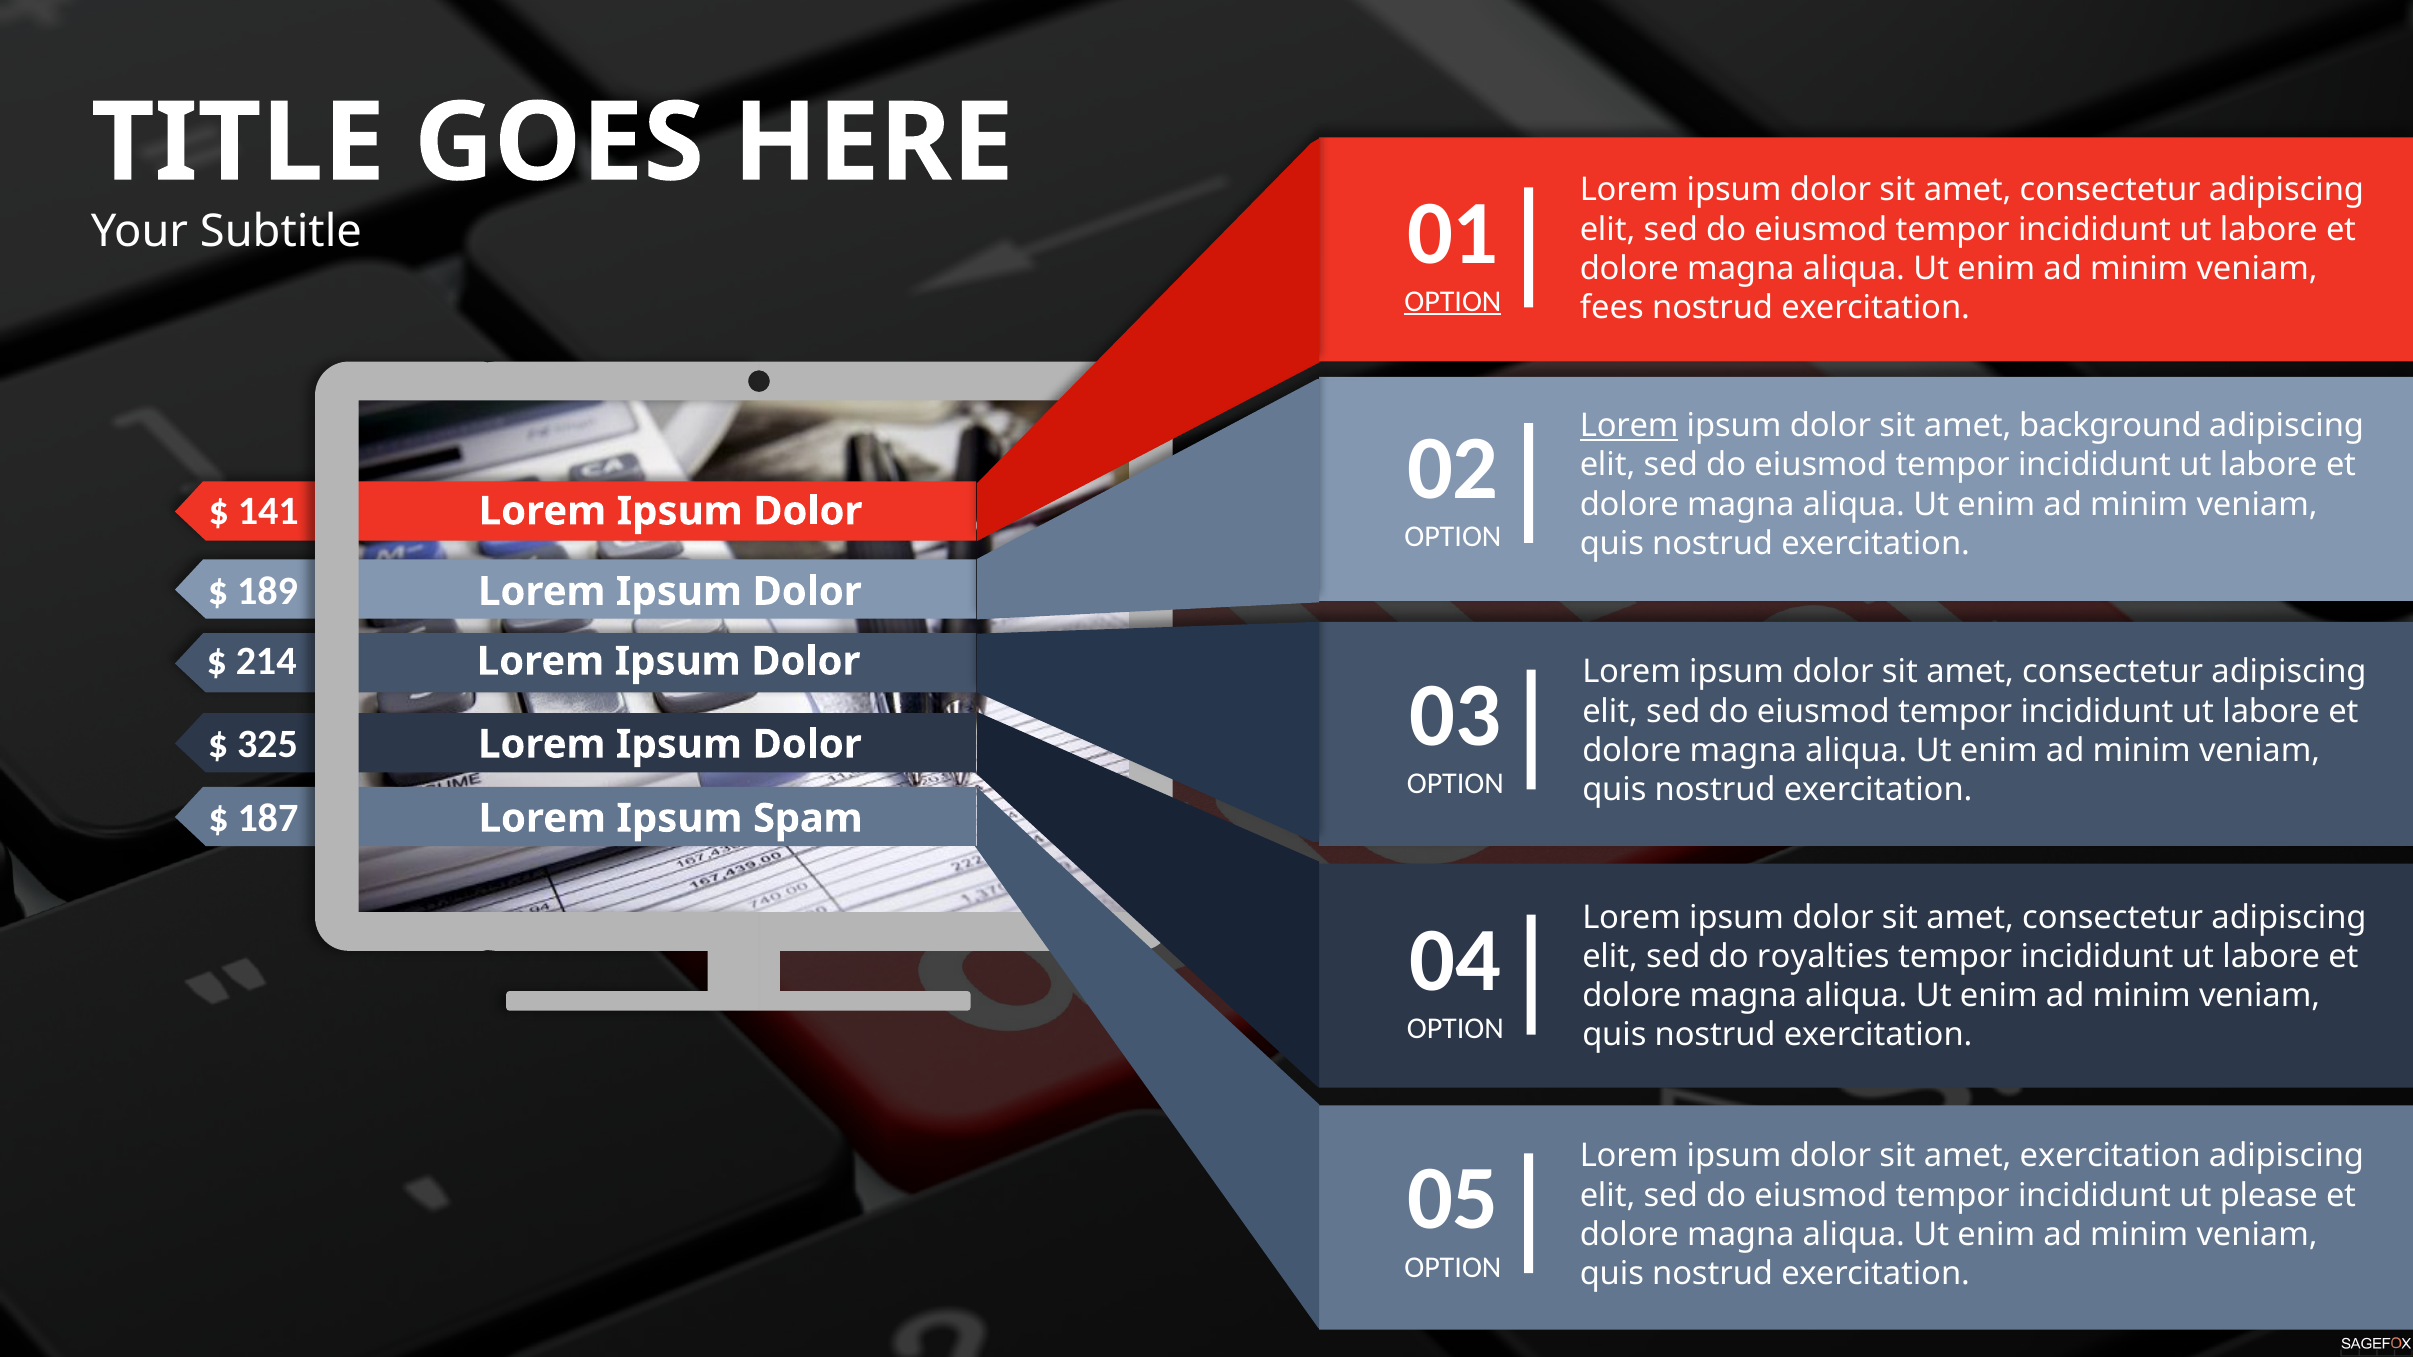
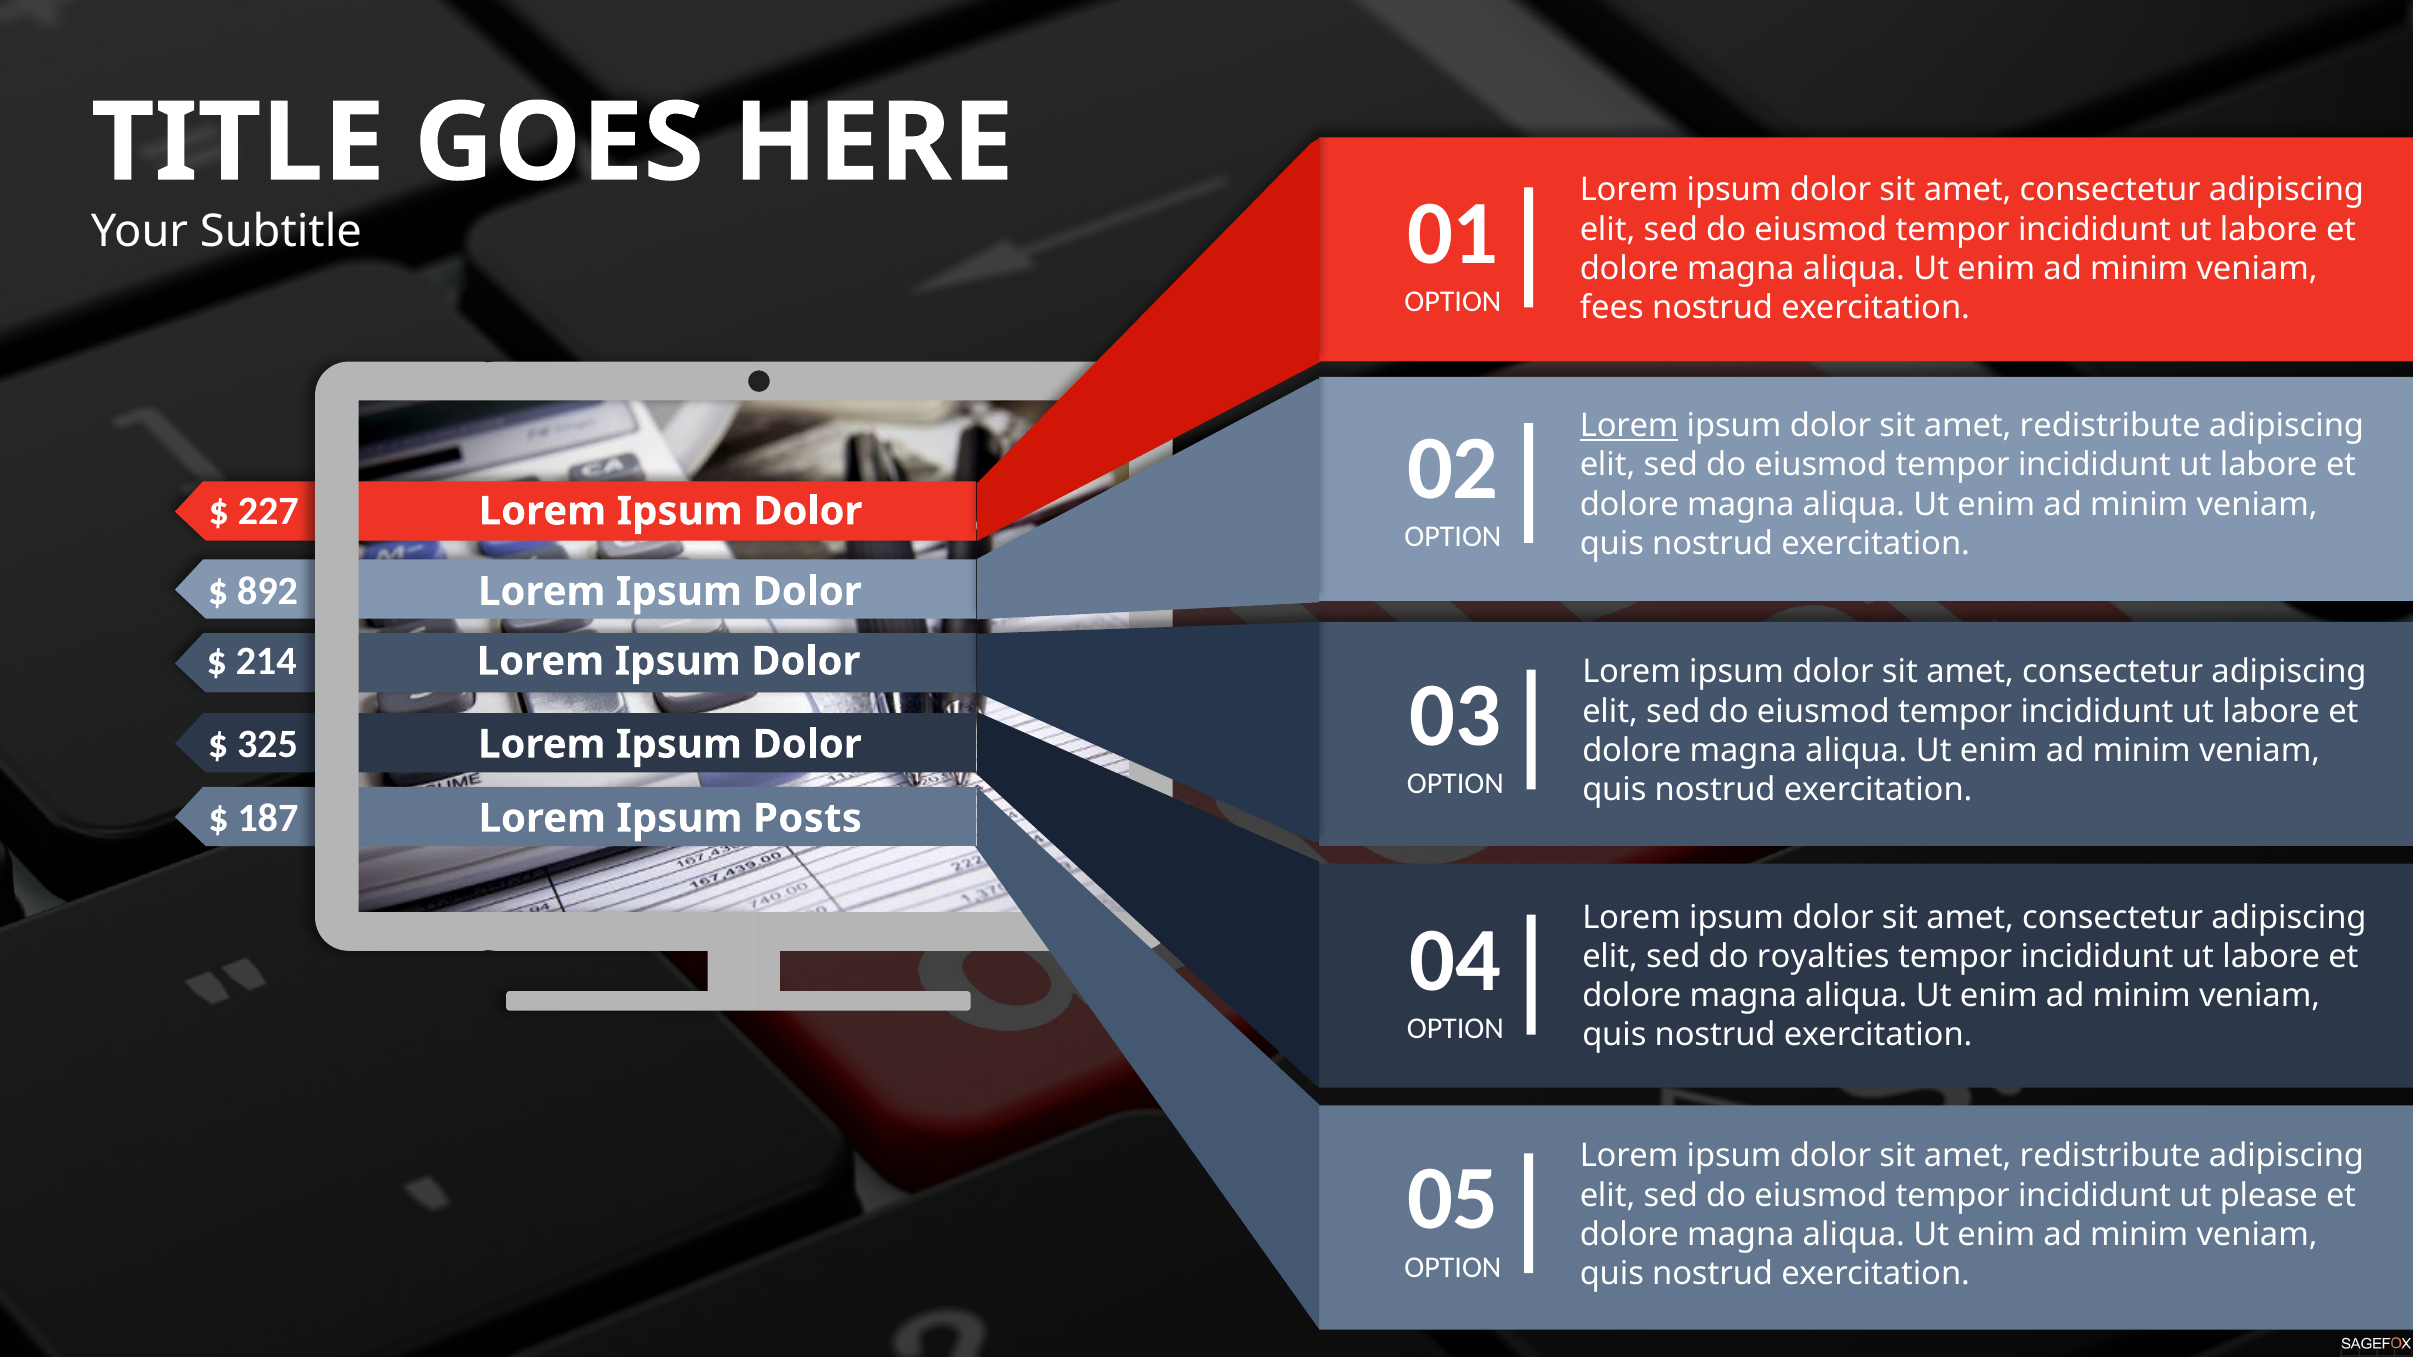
OPTION at (1453, 301) underline: present -> none
background at (2110, 426): background -> redistribute
141: 141 -> 227
189: 189 -> 892
Spam: Spam -> Posts
exercitation at (2110, 1156): exercitation -> redistribute
